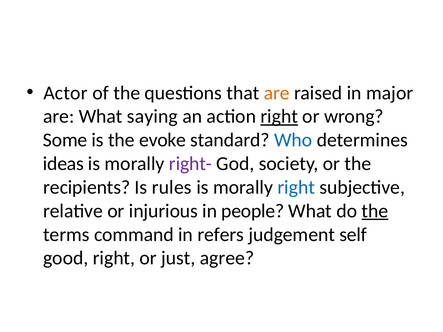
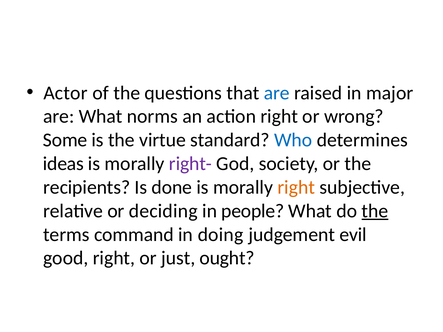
are at (277, 93) colour: orange -> blue
saying: saying -> norms
right at (279, 117) underline: present -> none
evoke: evoke -> virtue
rules: rules -> done
right at (296, 187) colour: blue -> orange
injurious: injurious -> deciding
refers: refers -> doing
self: self -> evil
agree: agree -> ought
